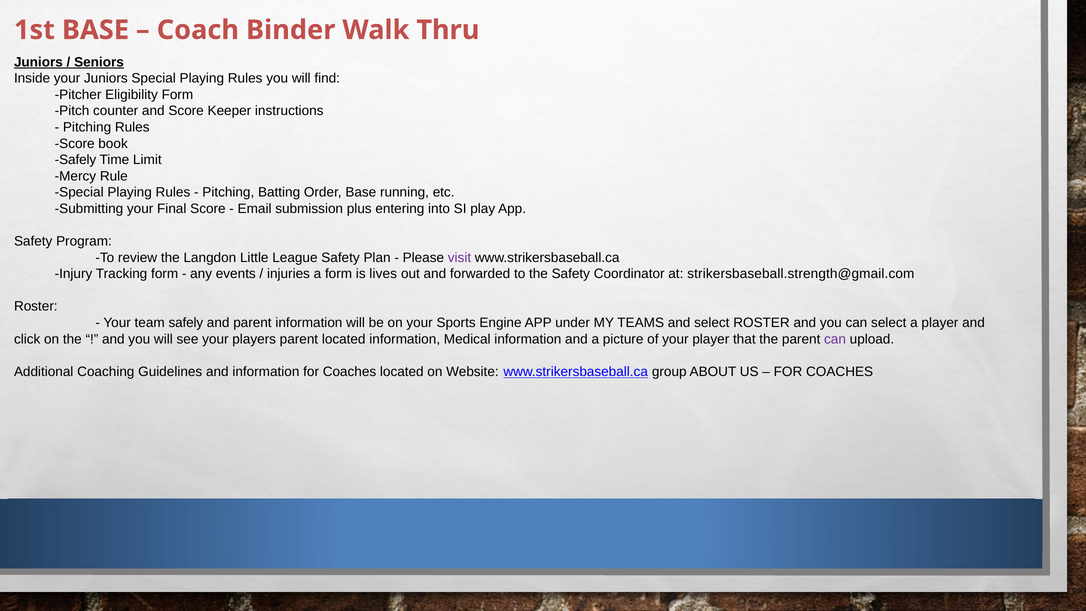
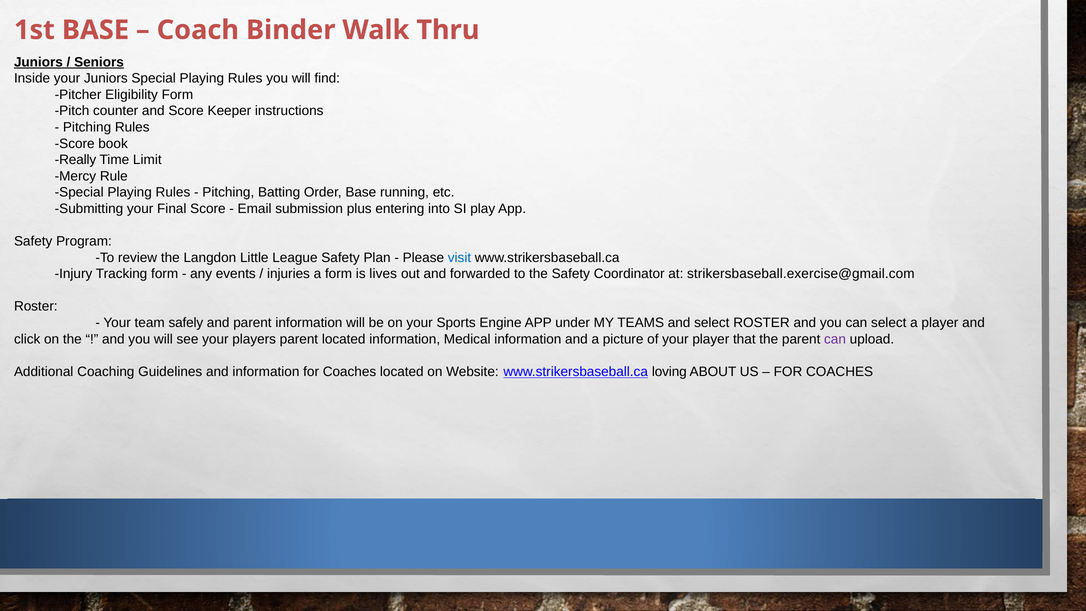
Safely at (76, 160): Safely -> Really
visit colour: purple -> blue
strikersbaseball.strength@gmail.com: strikersbaseball.strength@gmail.com -> strikersbaseball.exercise@gmail.com
group: group -> loving
